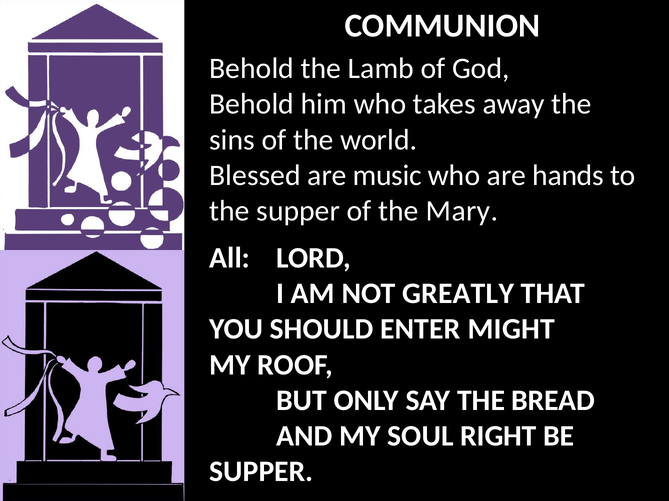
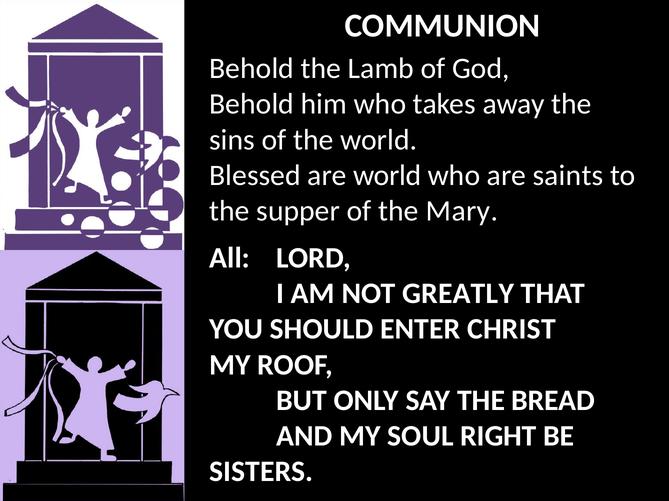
are music: music -> world
hands: hands -> saints
MIGHT: MIGHT -> CHRIST
SUPPER at (261, 472): SUPPER -> SISTERS
